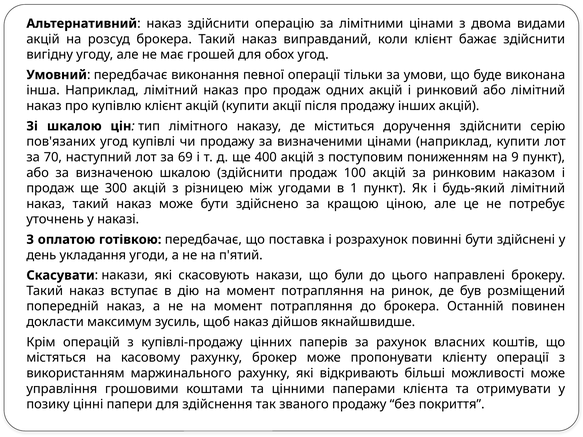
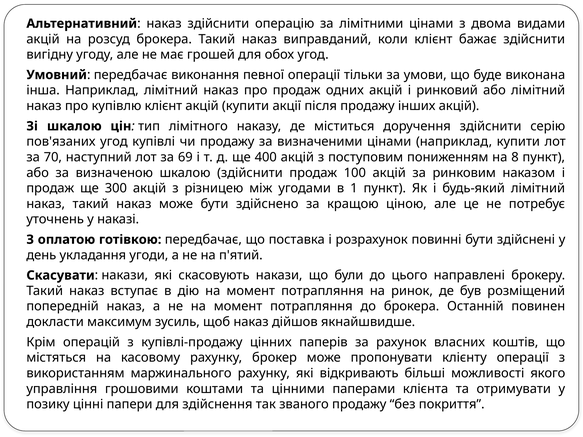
9: 9 -> 8
можливості може: може -> якого
